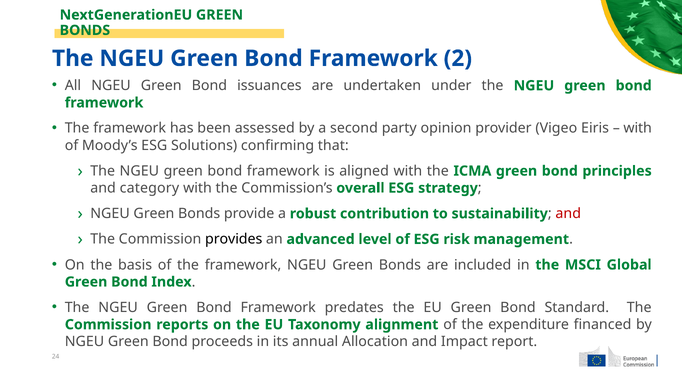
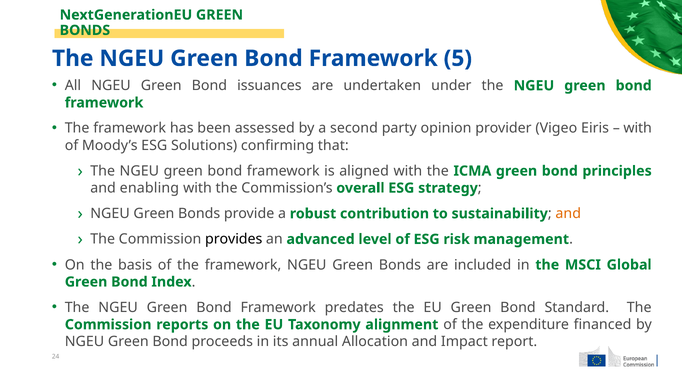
2: 2 -> 5
category: category -> enabling
and at (568, 213) colour: red -> orange
